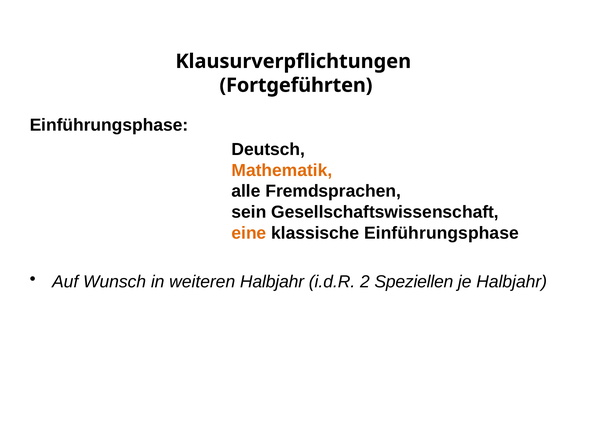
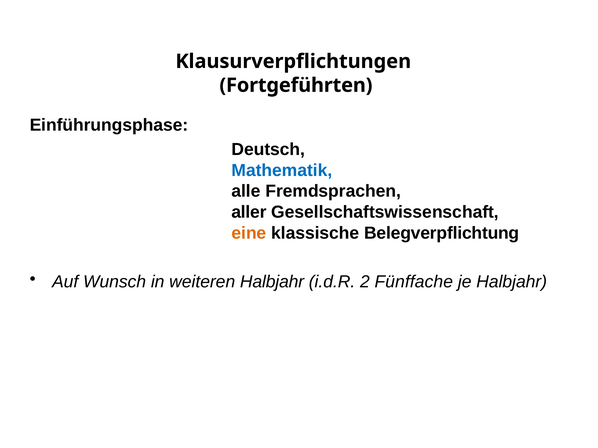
Mathematik colour: orange -> blue
sein: sein -> aller
klassische Einführungsphase: Einführungsphase -> Belegverpflichtung
Speziellen: Speziellen -> Fünffache
